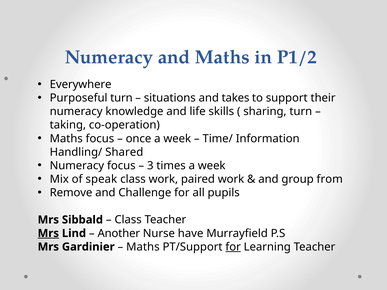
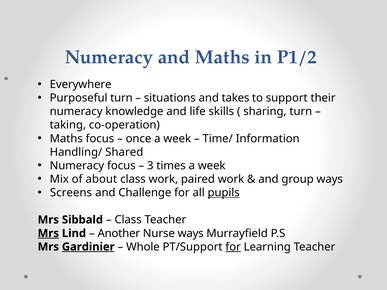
speak: speak -> about
group from: from -> ways
Remove: Remove -> Screens
pupils underline: none -> present
Nurse have: have -> ways
Gardinier underline: none -> present
Maths at (143, 247): Maths -> Whole
